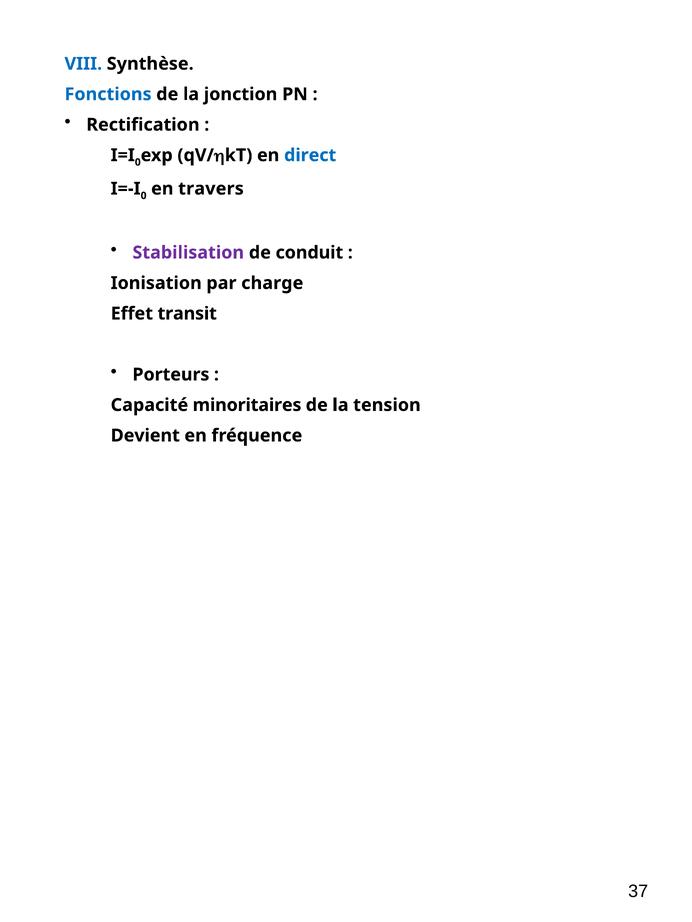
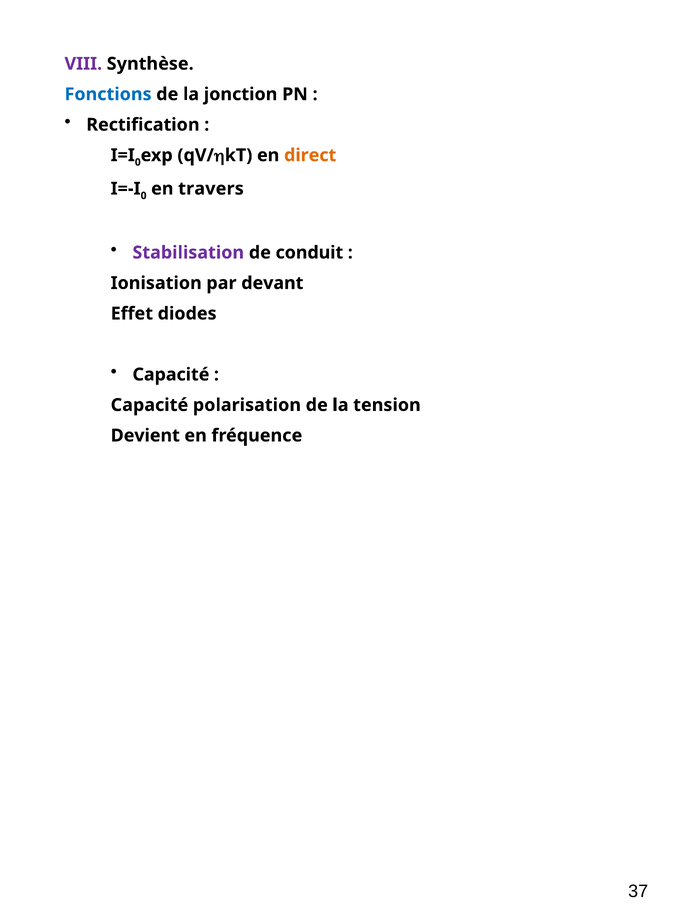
VIII colour: blue -> purple
direct colour: blue -> orange
charge: charge -> devant
transit: transit -> diodes
Porteurs at (171, 375): Porteurs -> Capacité
minoritaires: minoritaires -> polarisation
